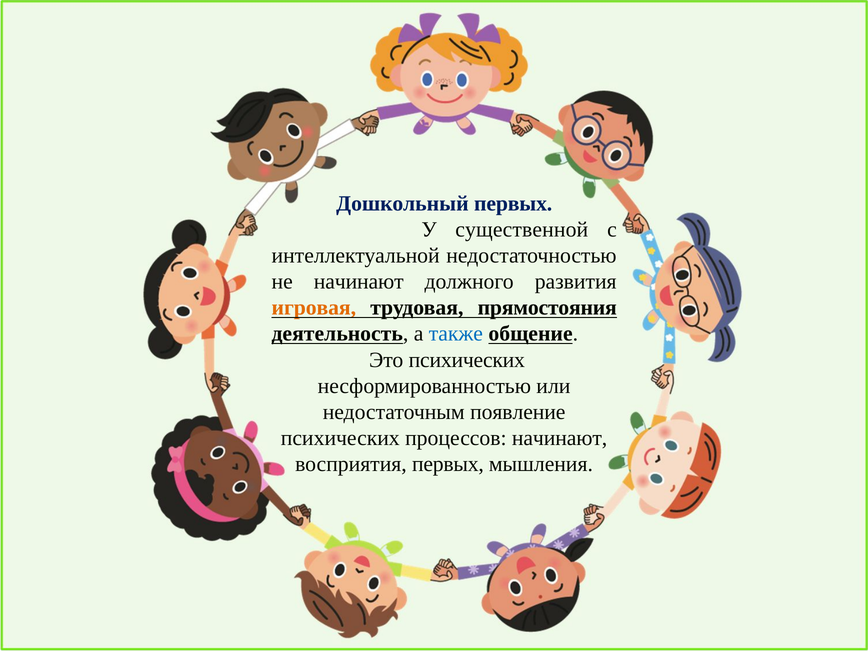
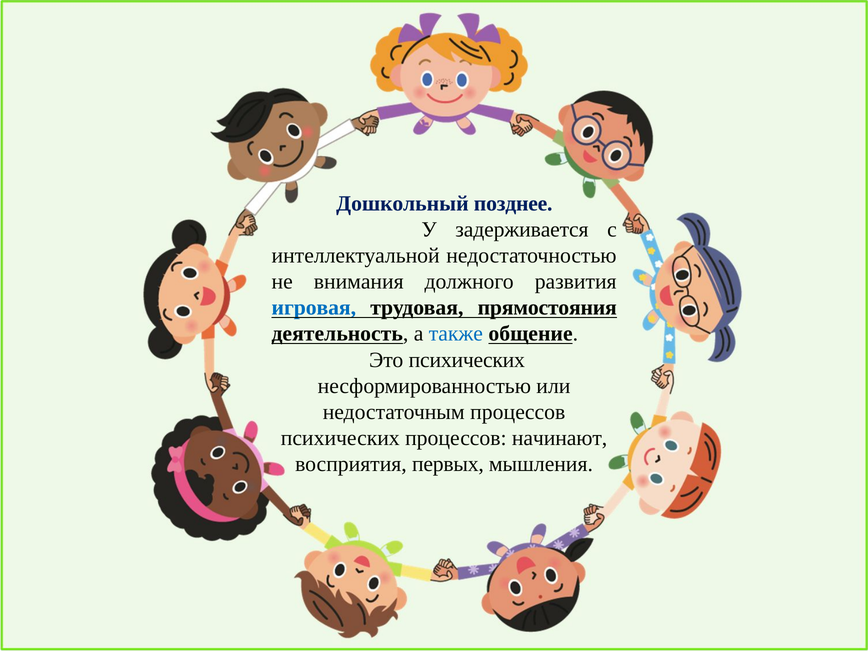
Дошкольный первых: первых -> позднее
существенной: существенной -> задерживается
не начинают: начинают -> внимания
игровая colour: orange -> blue
недостаточным появление: появление -> процессов
